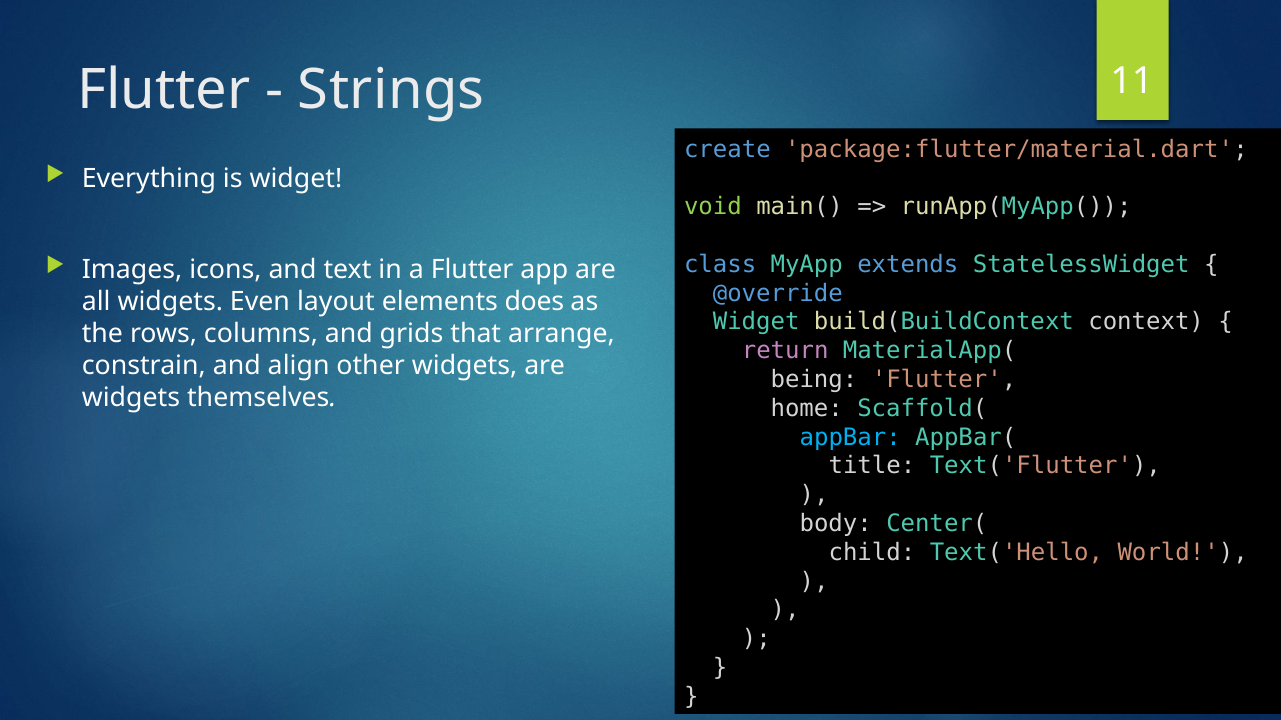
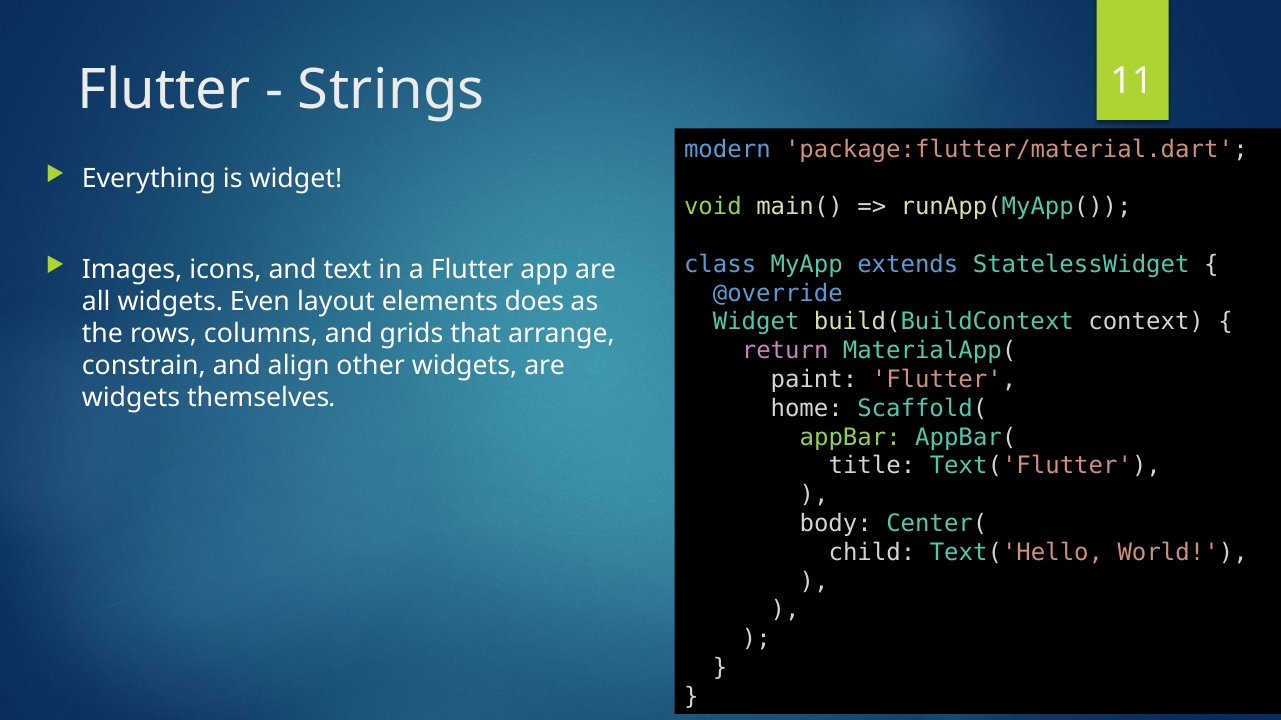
create: create -> modern
being: being -> paint
appBar colour: light blue -> light green
